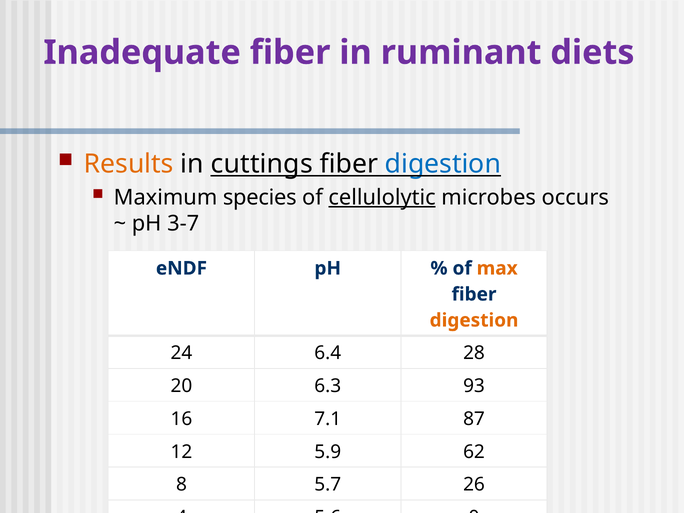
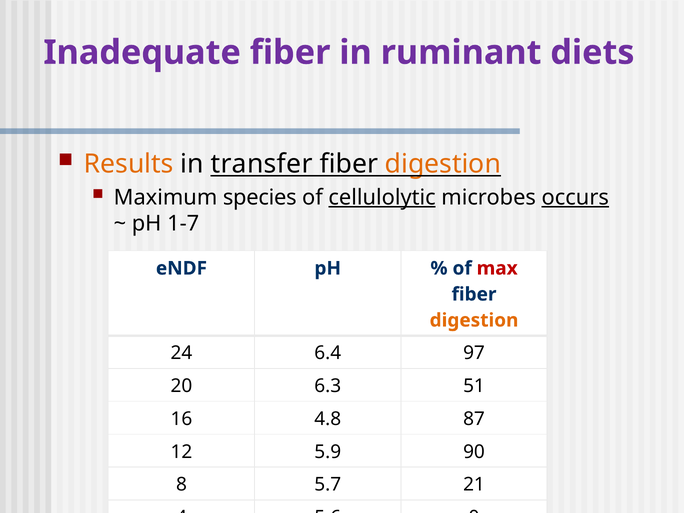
cuttings: cuttings -> transfer
digestion at (443, 164) colour: blue -> orange
occurs underline: none -> present
3-7: 3-7 -> 1-7
max colour: orange -> red
28: 28 -> 97
93: 93 -> 51
7.1: 7.1 -> 4.8
62: 62 -> 90
26: 26 -> 21
